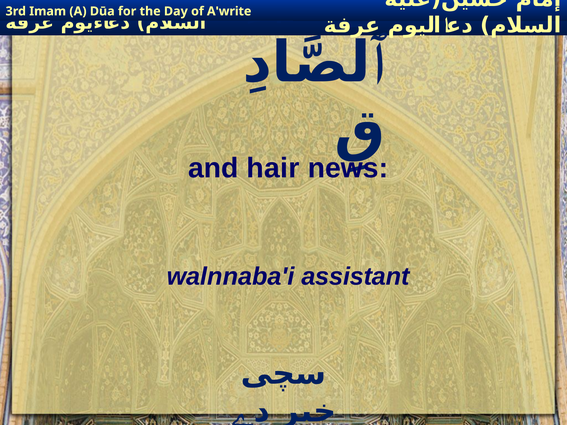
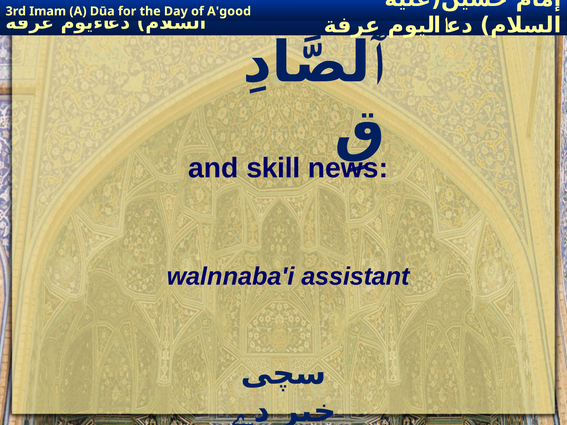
A'write: A'write -> A'good
hair: hair -> skill
